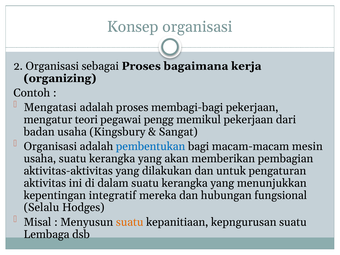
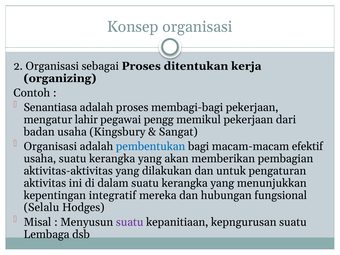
bagaimana: bagaimana -> ditentukan
Mengatasi: Mengatasi -> Senantiasa
teori: teori -> lahir
mesin: mesin -> efektif
suatu at (130, 222) colour: orange -> purple
